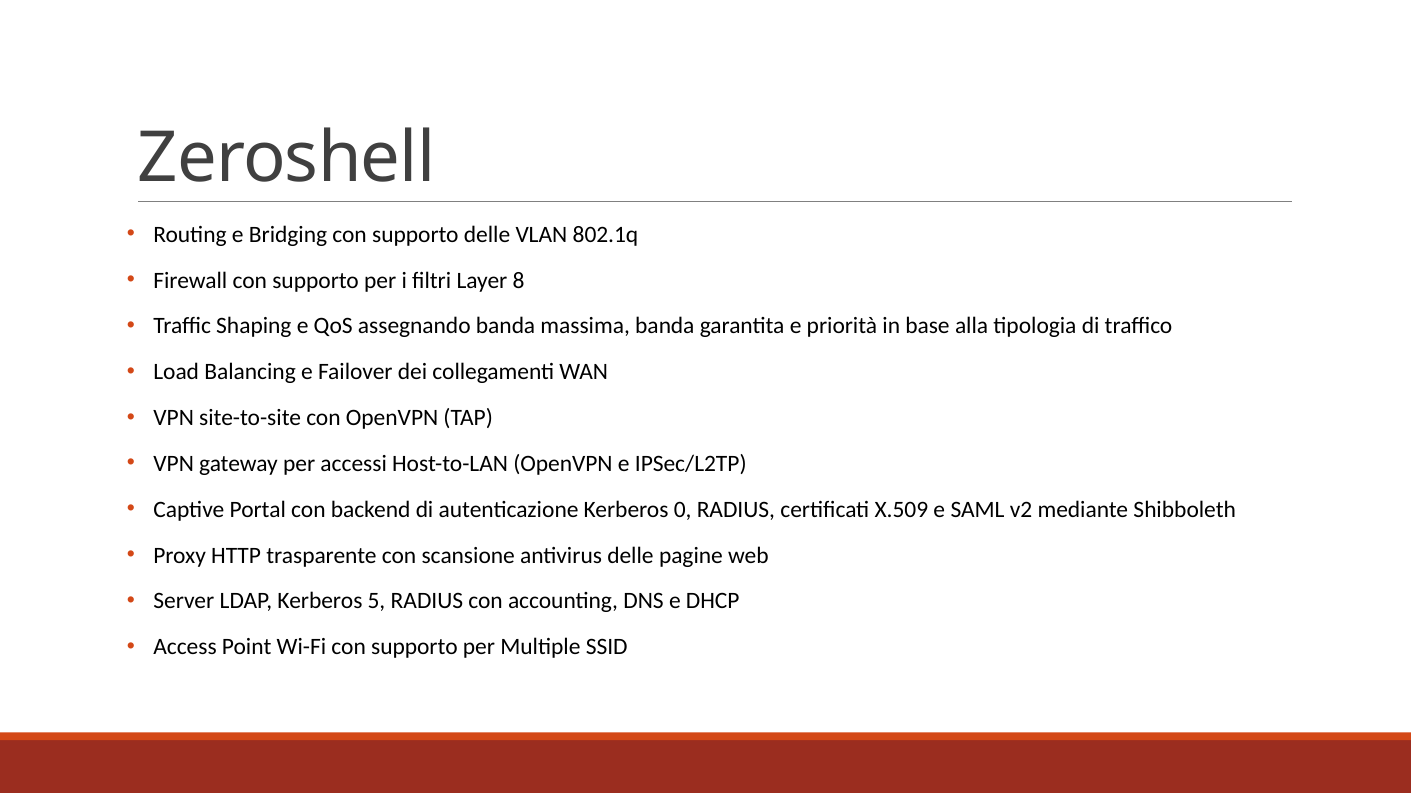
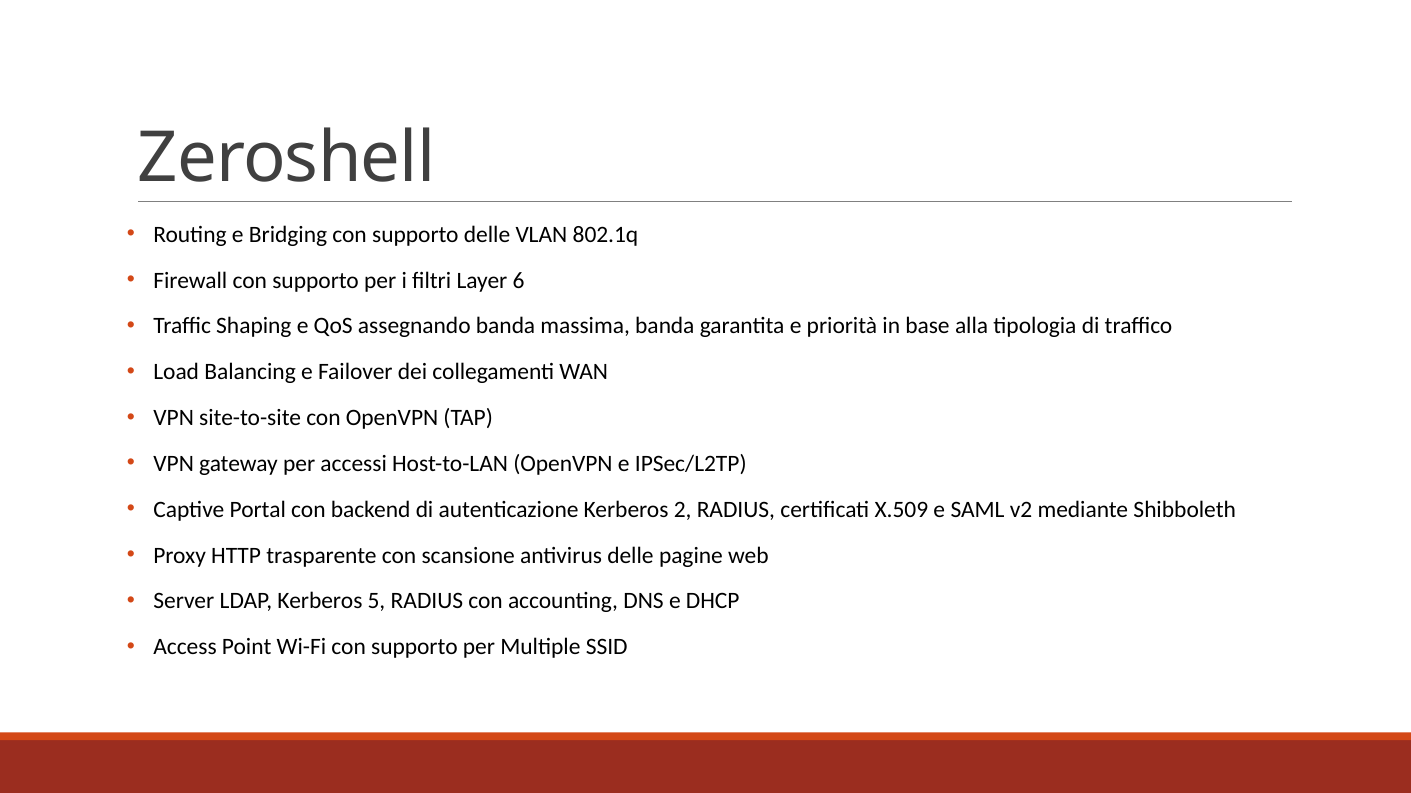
8: 8 -> 6
0: 0 -> 2
